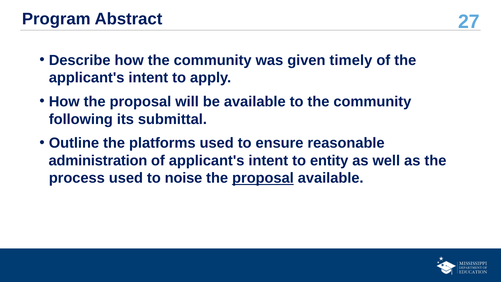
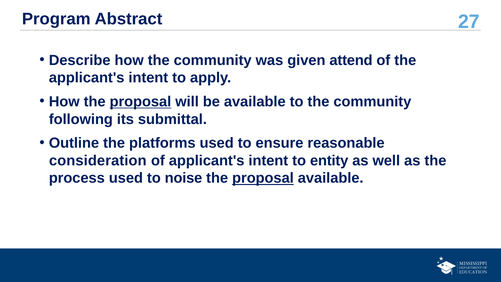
timely: timely -> attend
proposal at (140, 102) underline: none -> present
administration: administration -> consideration
